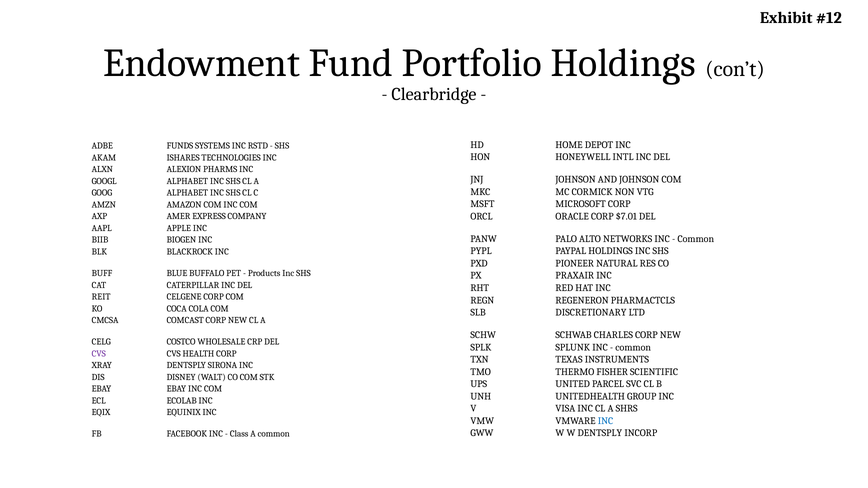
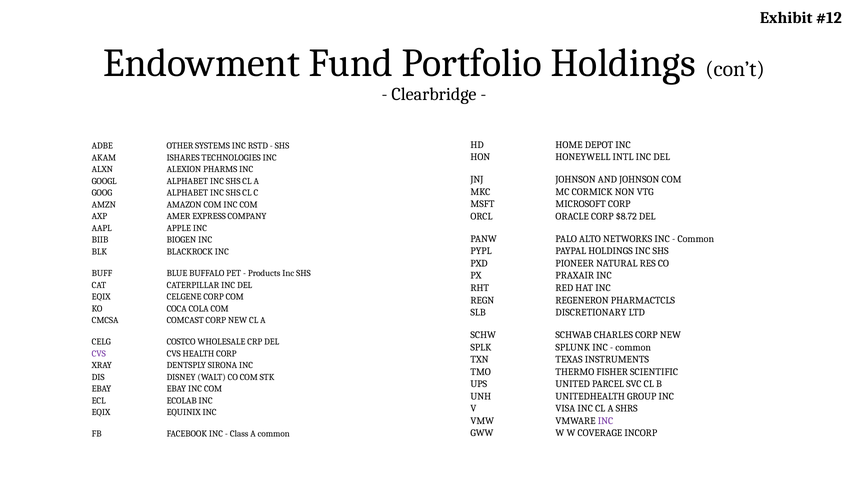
FUNDS: FUNDS -> OTHER
$7.01: $7.01 -> $8.72
REIT at (101, 297): REIT -> EQIX
INC at (605, 421) colour: blue -> purple
W DENTSPLY: DENTSPLY -> COVERAGE
